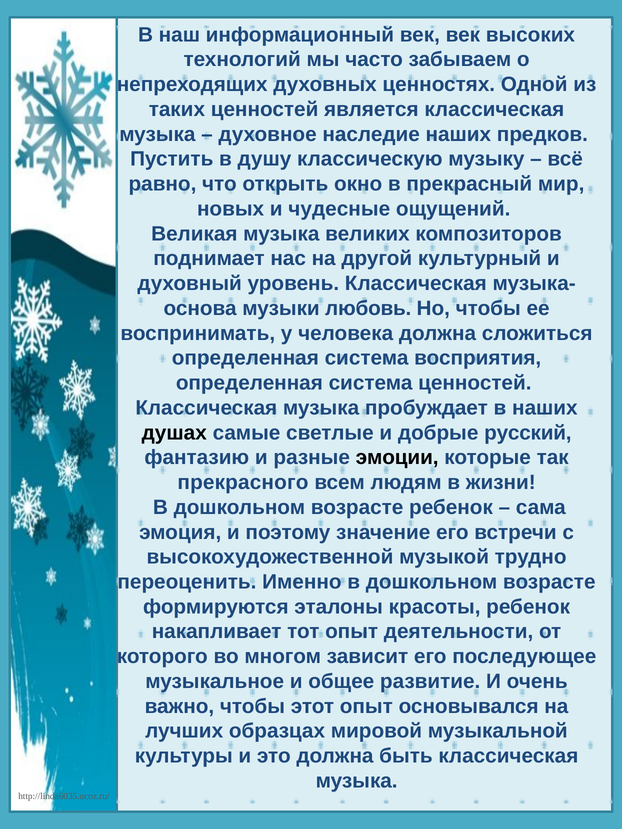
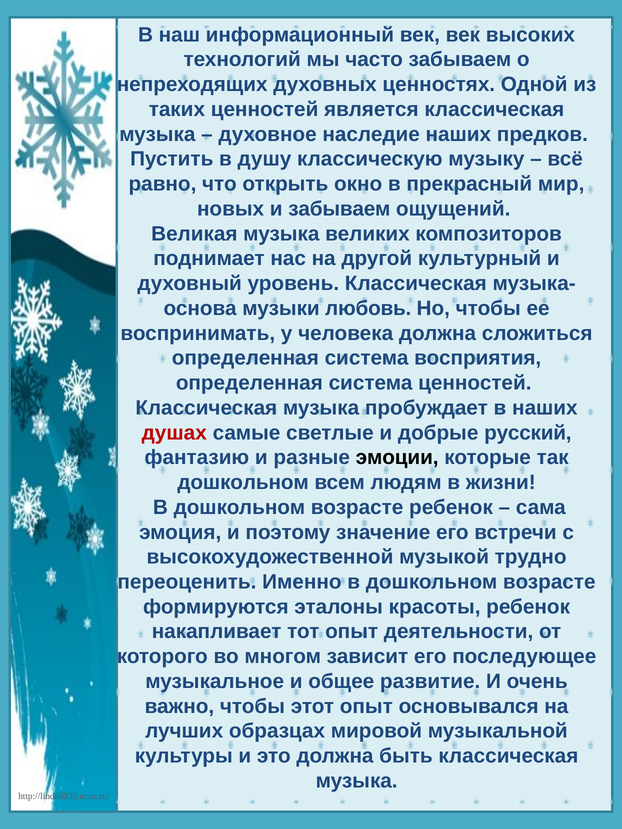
и чудесные: чудесные -> забываем
душах colour: black -> red
прекрасного at (243, 483): прекрасного -> дошкольном
